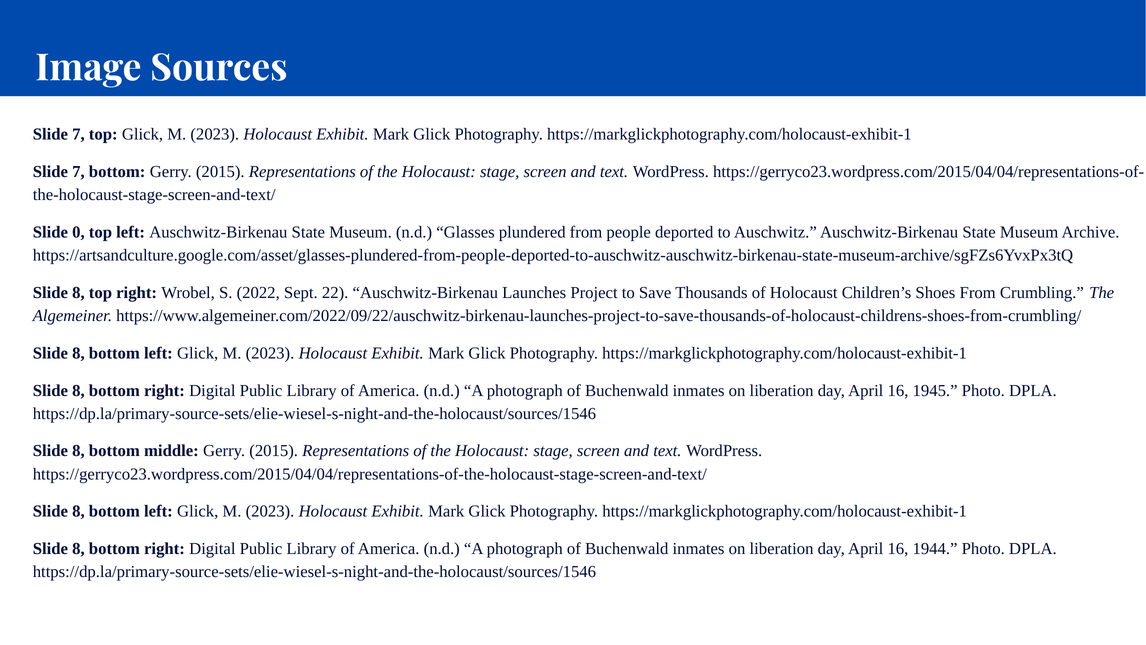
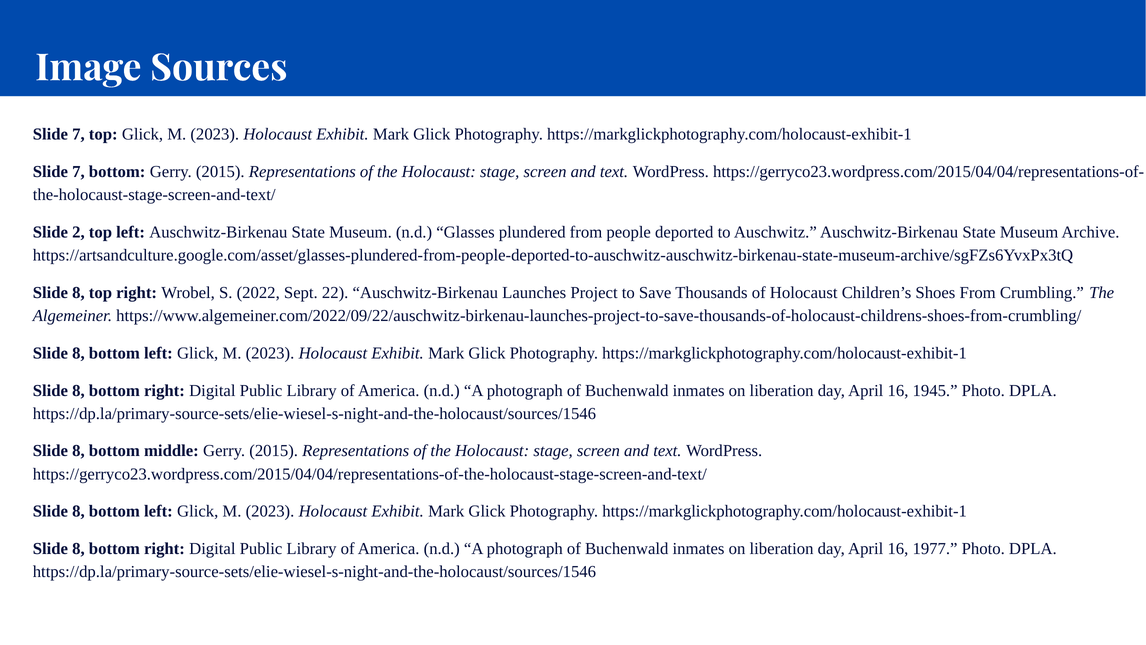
0: 0 -> 2
1944: 1944 -> 1977
